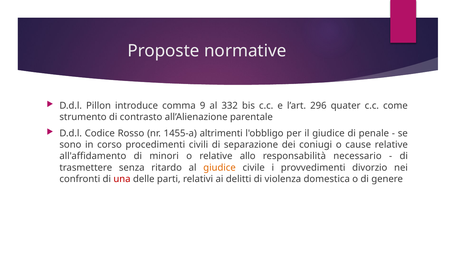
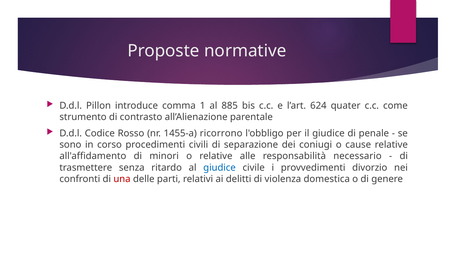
9: 9 -> 1
332: 332 -> 885
296: 296 -> 624
altrimenti: altrimenti -> ricorrono
allo: allo -> alle
giudice at (220, 167) colour: orange -> blue
